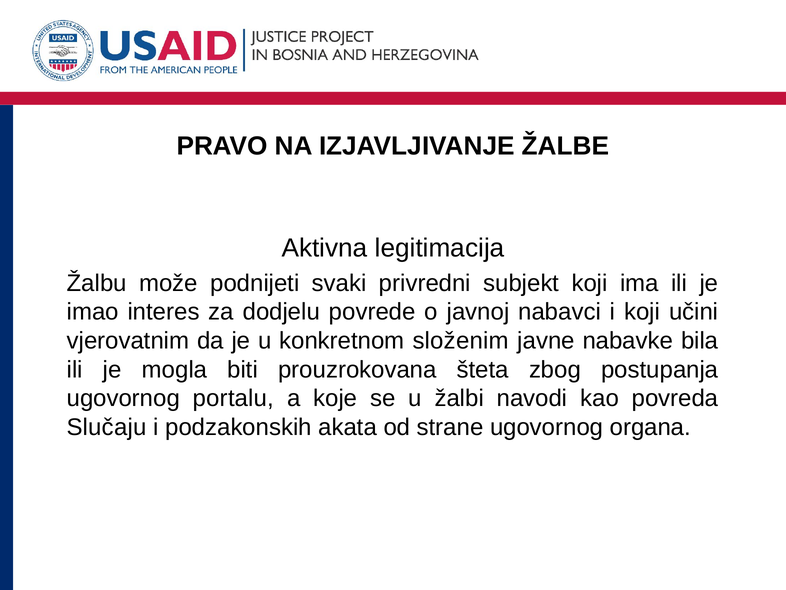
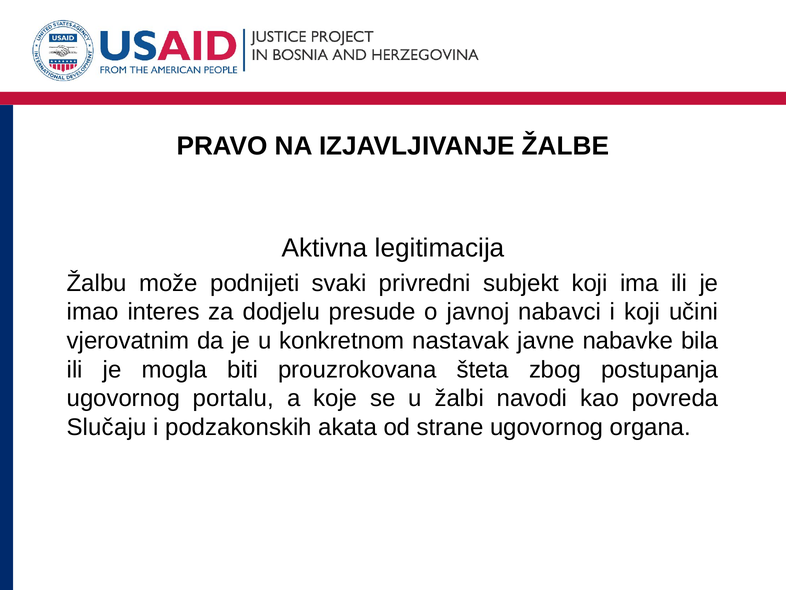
povrede: povrede -> presude
složenim: složenim -> nastavak
